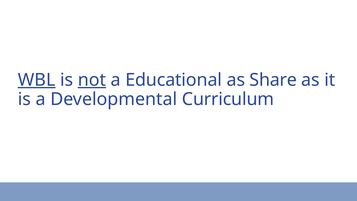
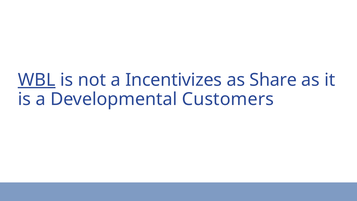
not underline: present -> none
Educational: Educational -> Incentivizes
Curriculum: Curriculum -> Customers
